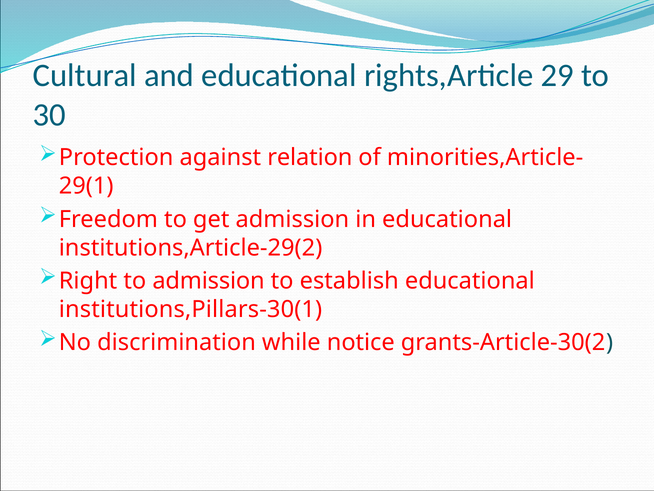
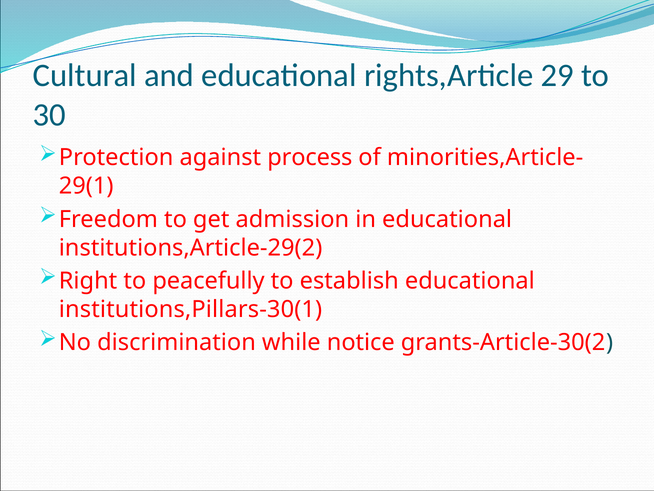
relation: relation -> process
to admission: admission -> peacefully
